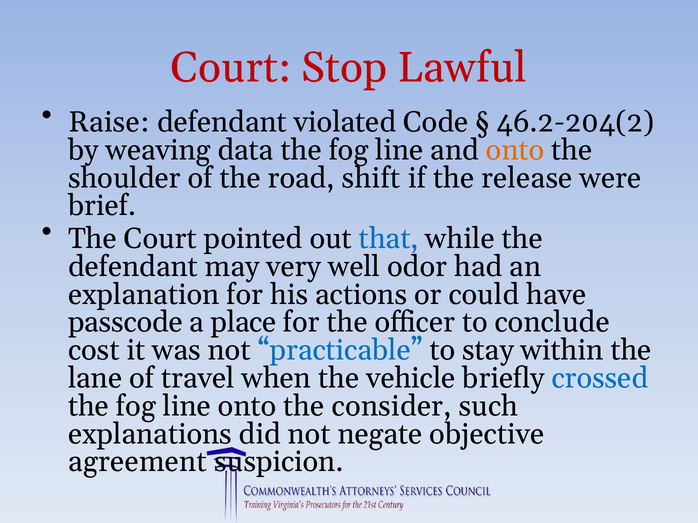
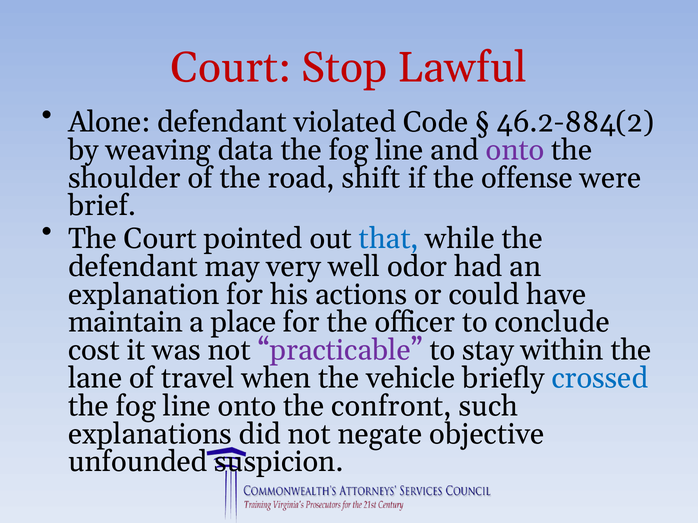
Raise: Raise -> Alone
46.2-204(2: 46.2-204(2 -> 46.2-884(2
onto at (515, 150) colour: orange -> purple
release: release -> offense
passcode: passcode -> maintain
practicable colour: blue -> purple
consider: consider -> confront
agreement: agreement -> unfounded
